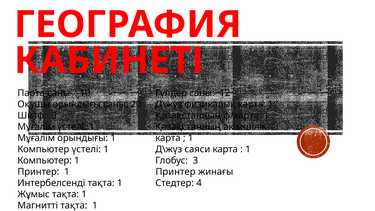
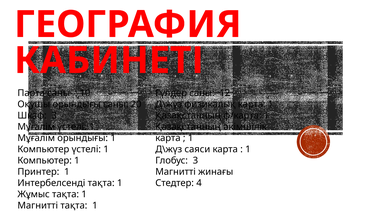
Принтер at (175, 172): Принтер -> Магнитті
